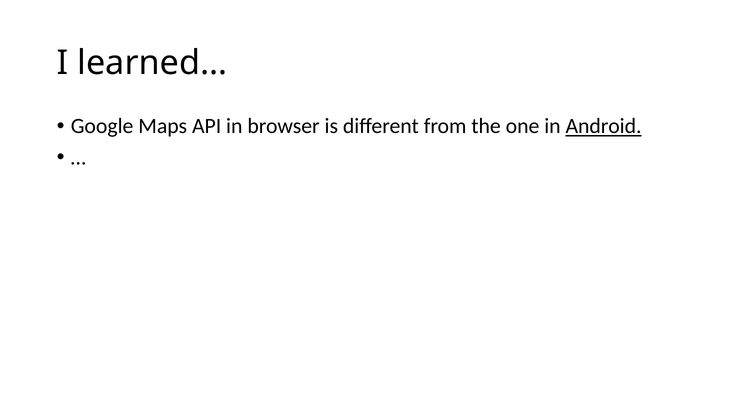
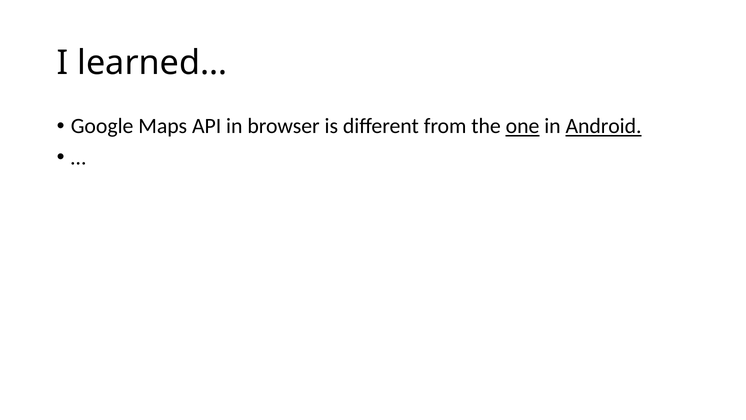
one underline: none -> present
